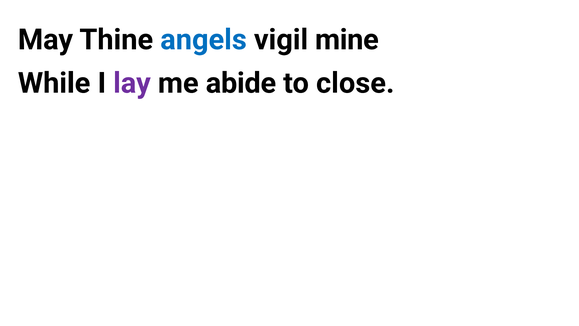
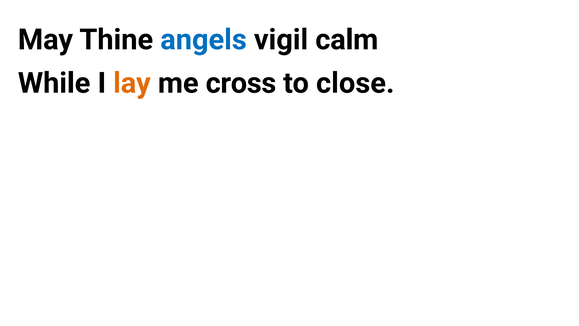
mine: mine -> calm
lay colour: purple -> orange
abide: abide -> cross
